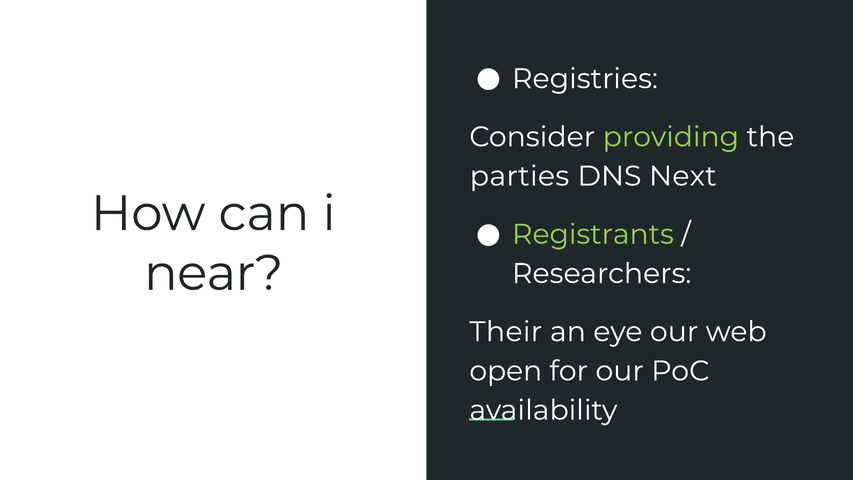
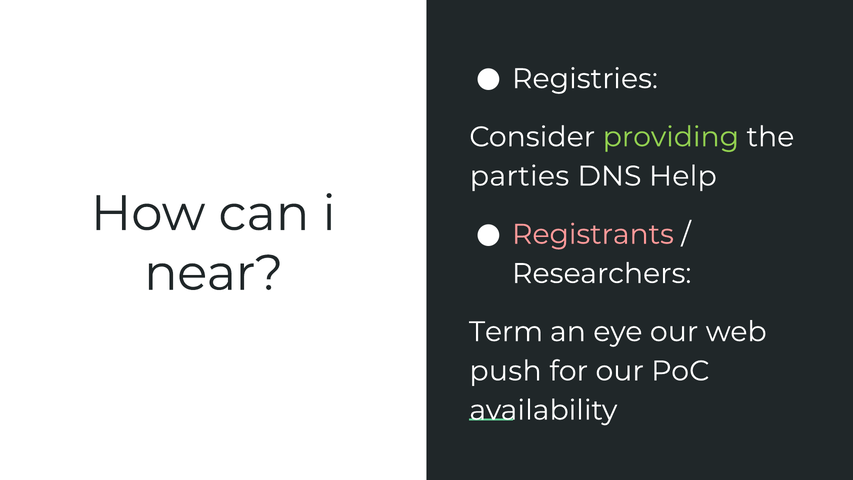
Next: Next -> Help
Registrants colour: light green -> pink
Their: Their -> Term
open: open -> push
